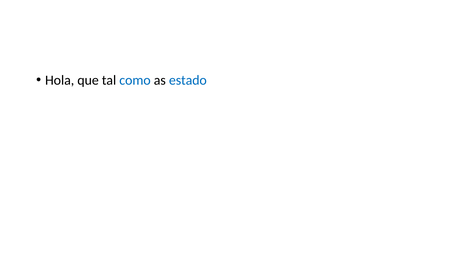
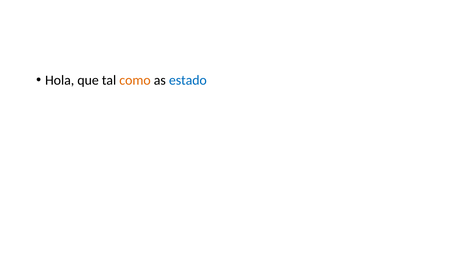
como colour: blue -> orange
